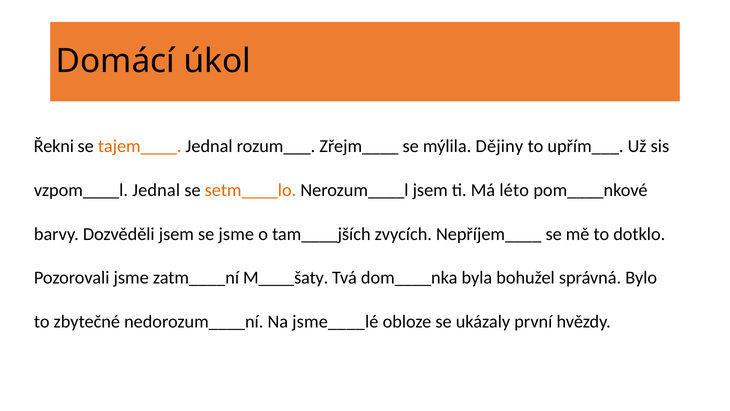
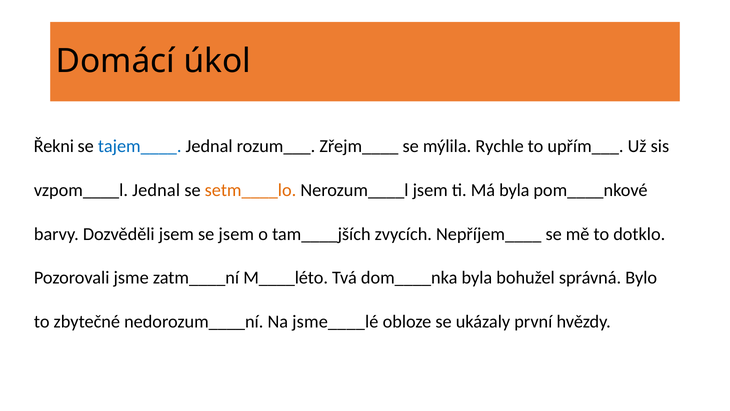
tajem____ colour: orange -> blue
Dějiny: Dějiny -> Rychle
Má léto: léto -> byla
se jsme: jsme -> jsem
M____šaty: M____šaty -> M____léto
